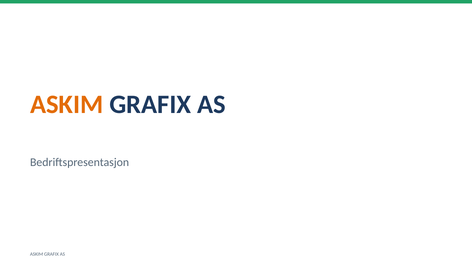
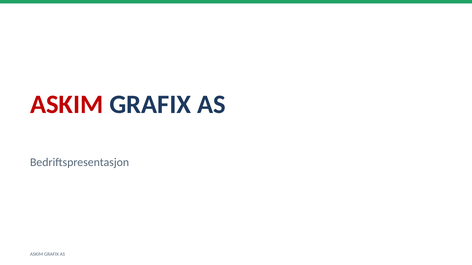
ASKIM at (67, 105) colour: orange -> red
